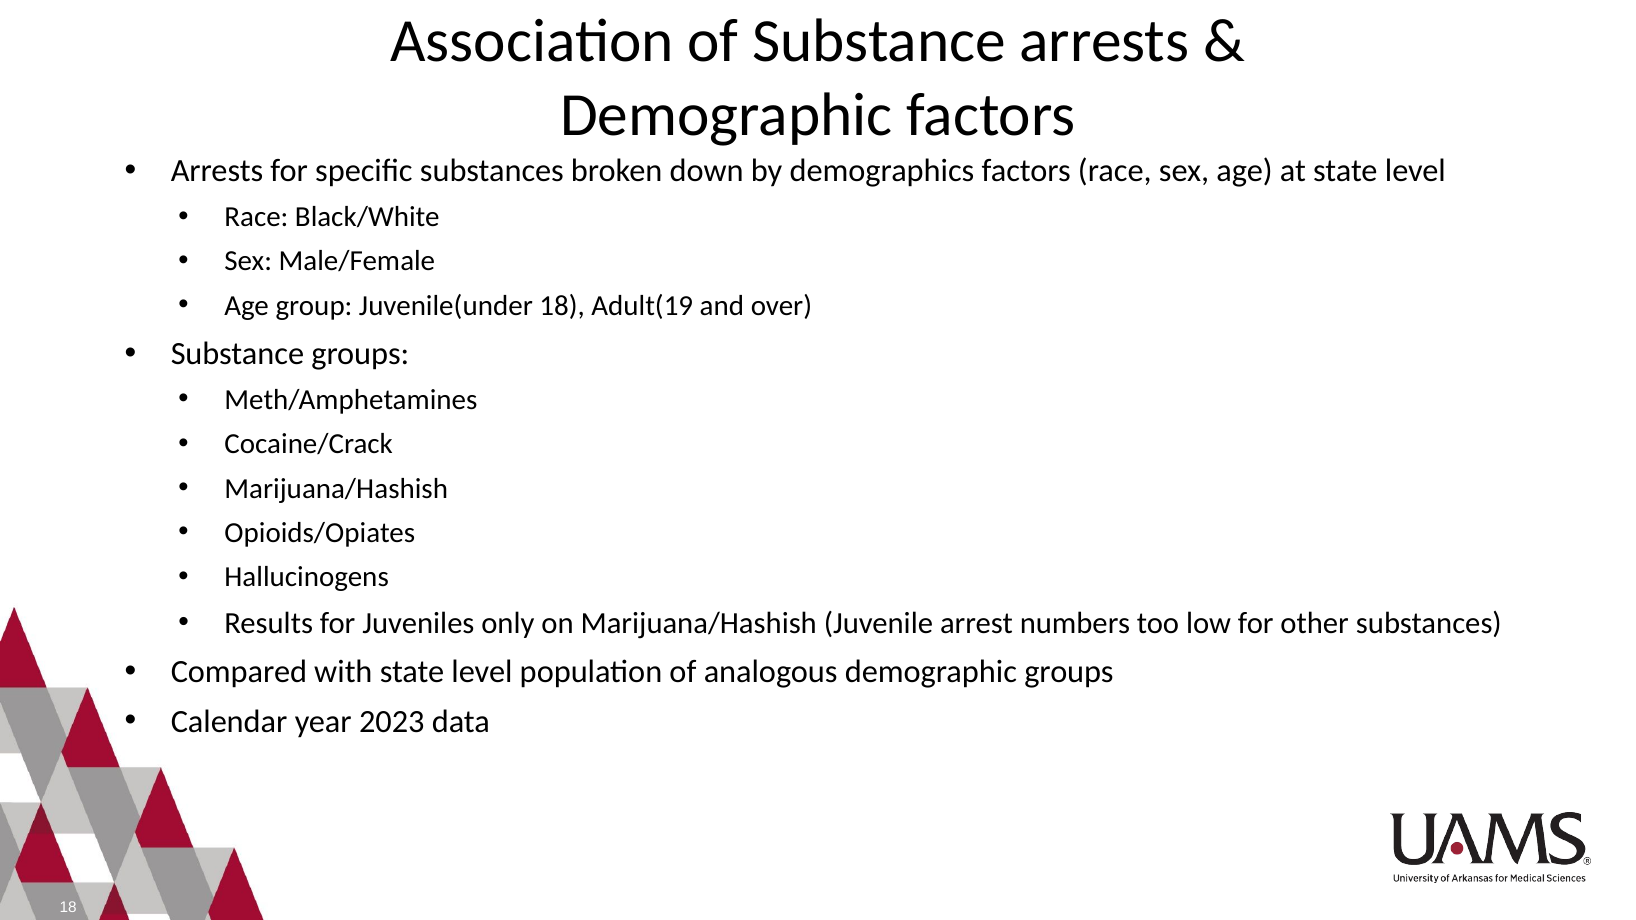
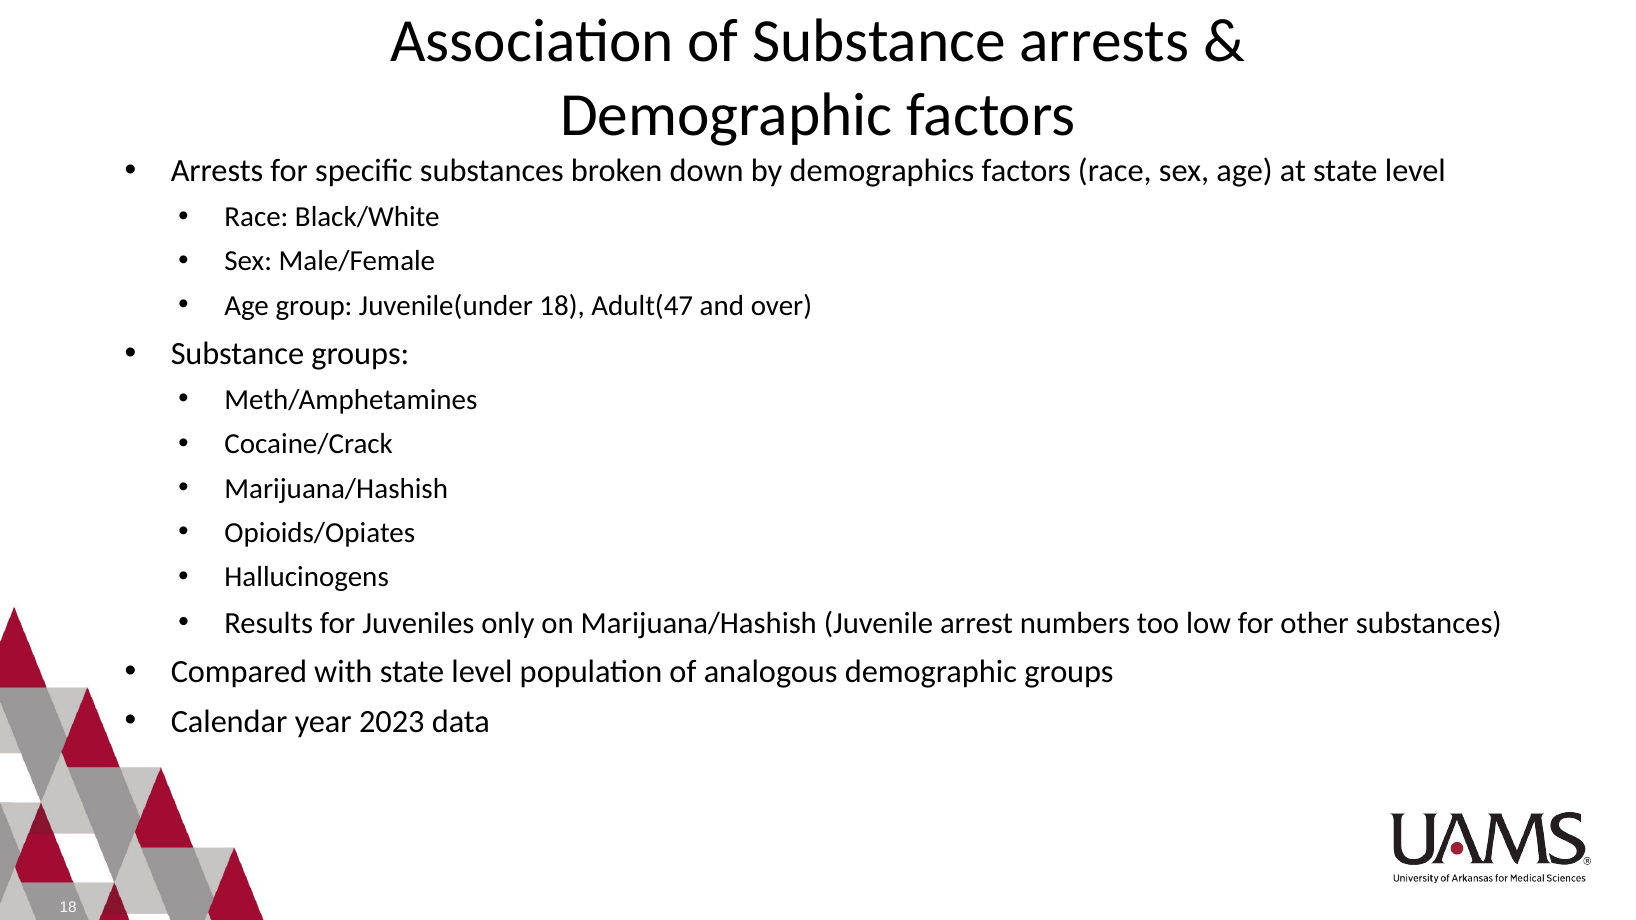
Adult(19: Adult(19 -> Adult(47
